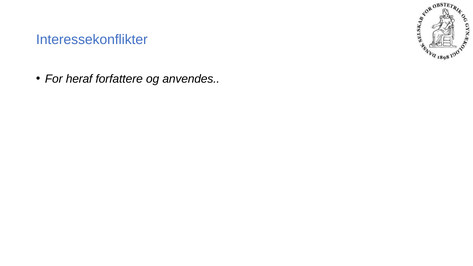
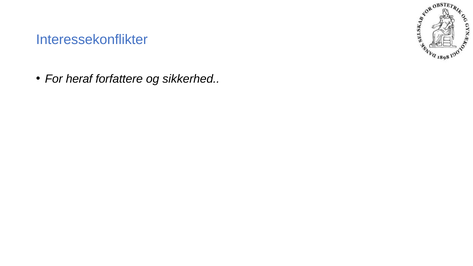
anvendes: anvendes -> sikkerhed
